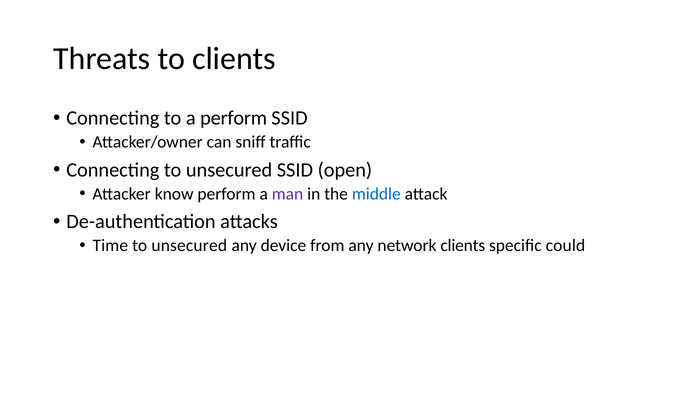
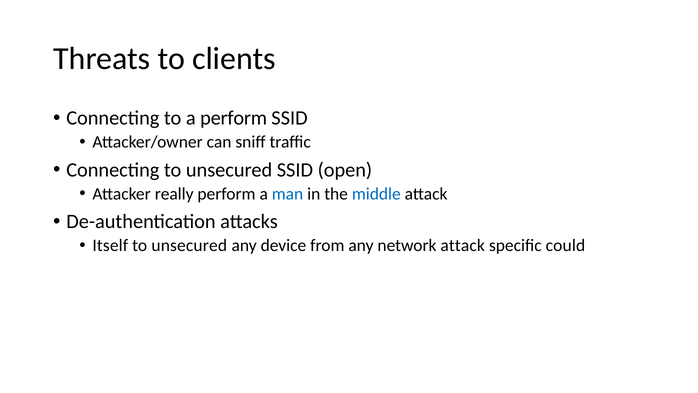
know: know -> really
man colour: purple -> blue
Time: Time -> Itself
network clients: clients -> attack
